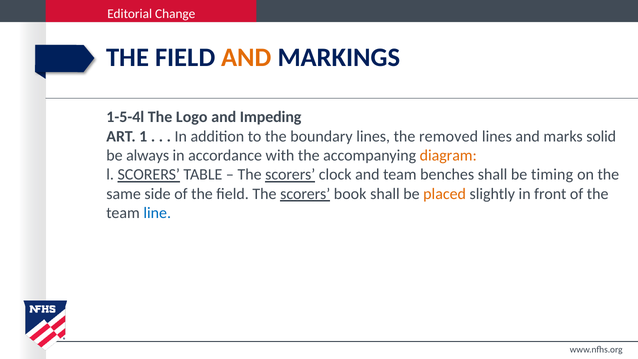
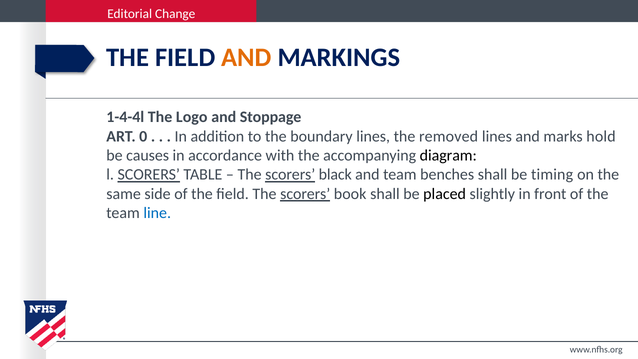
1-5-4l: 1-5-4l -> 1-4-4l
Impeding: Impeding -> Stoppage
1: 1 -> 0
solid: solid -> hold
always: always -> causes
diagram colour: orange -> black
clock: clock -> black
placed colour: orange -> black
